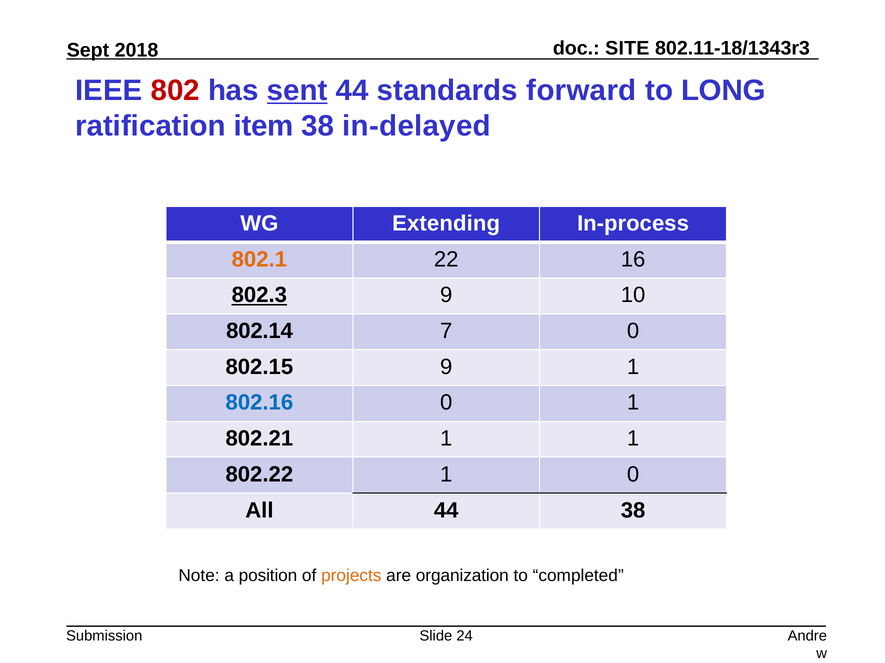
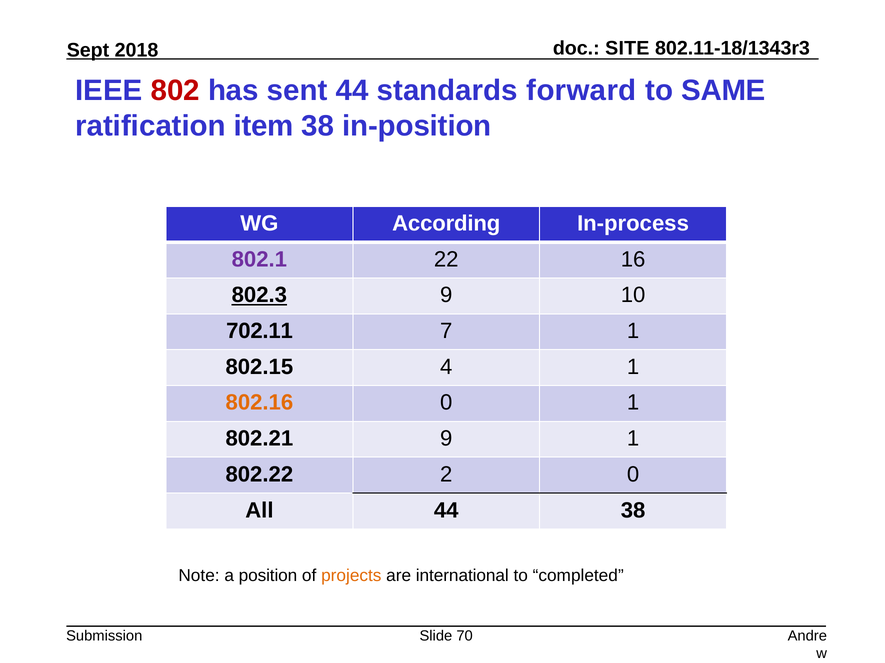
sent underline: present -> none
LONG: LONG -> SAME
in-delayed: in-delayed -> in-position
Extending: Extending -> According
802.1 colour: orange -> purple
802.14: 802.14 -> 702.11
7 0: 0 -> 1
802.15 9: 9 -> 4
802.16 colour: blue -> orange
802.21 1: 1 -> 9
802.22 1: 1 -> 2
organization: organization -> international
24: 24 -> 70
